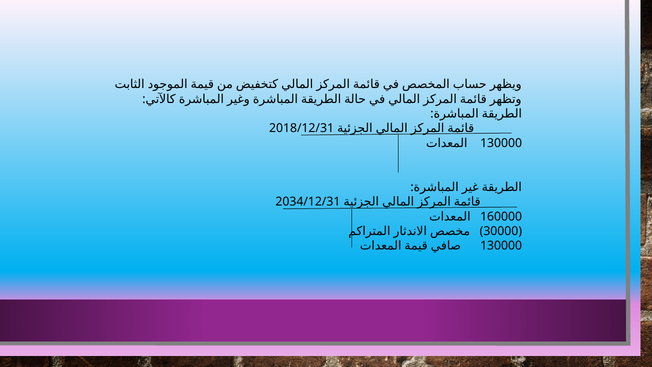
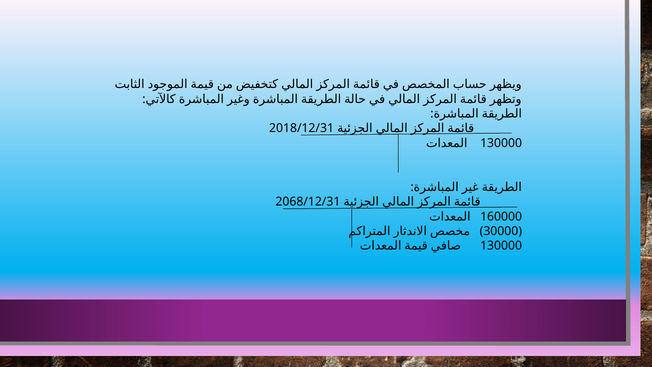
2034/12/31: 2034/12/31 -> 2068/12/31
